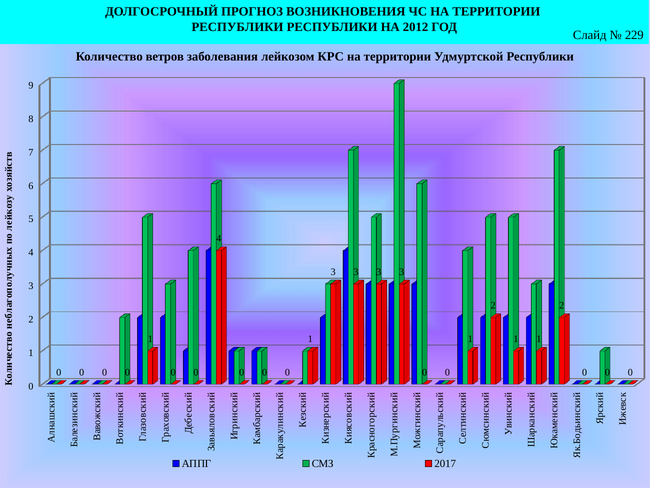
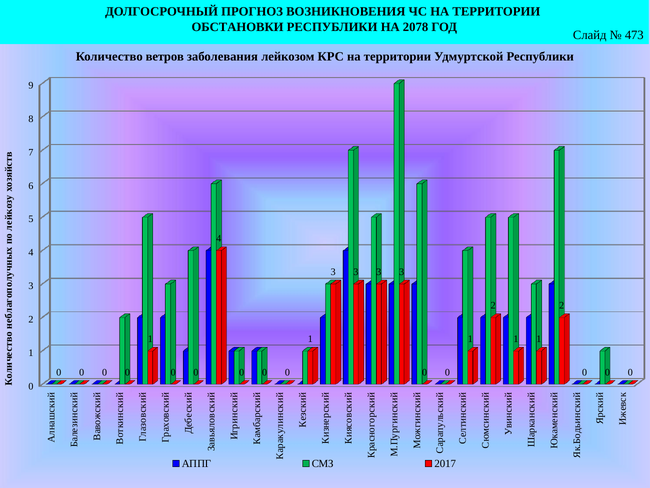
РЕСПУБЛИКИ at (237, 27): РЕСПУБЛИКИ -> ОБСТАНОВКИ
2012: 2012 -> 2078
229: 229 -> 473
